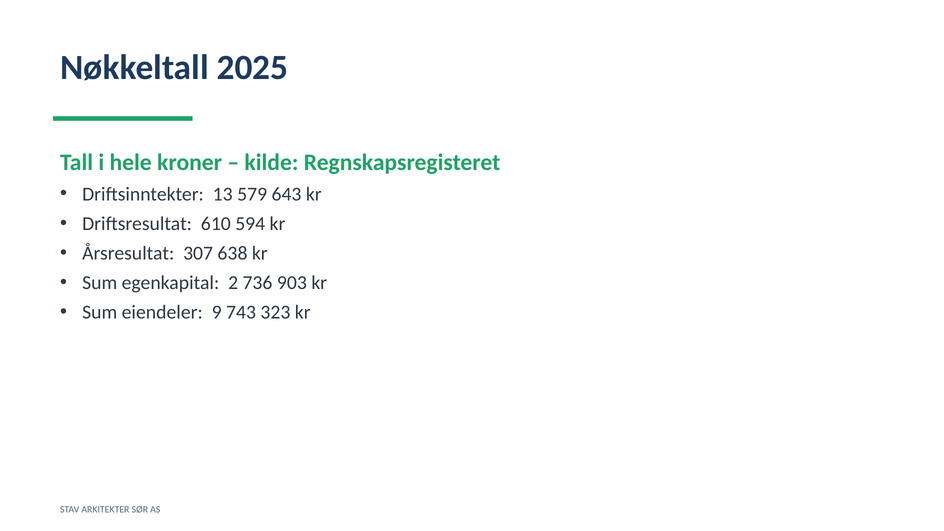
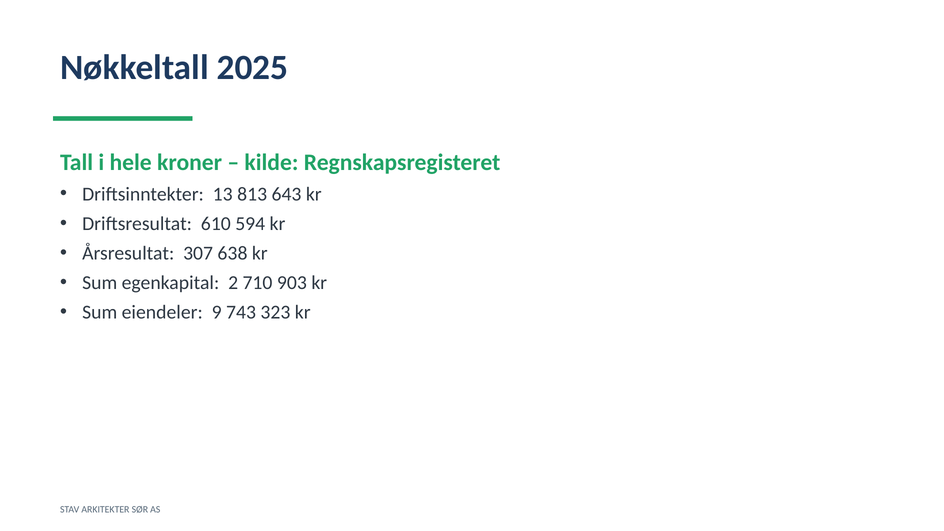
579: 579 -> 813
736: 736 -> 710
